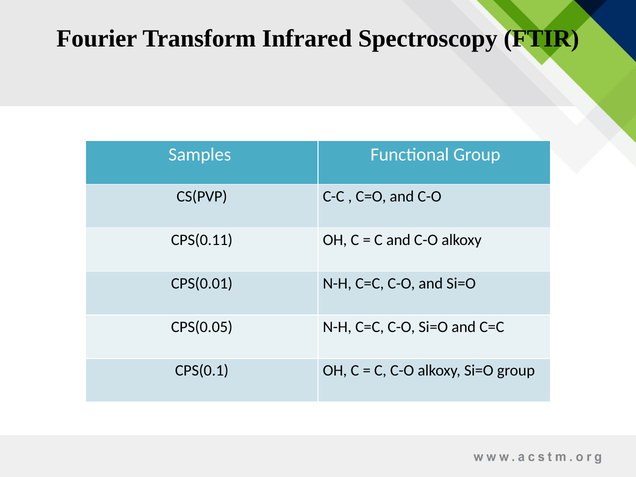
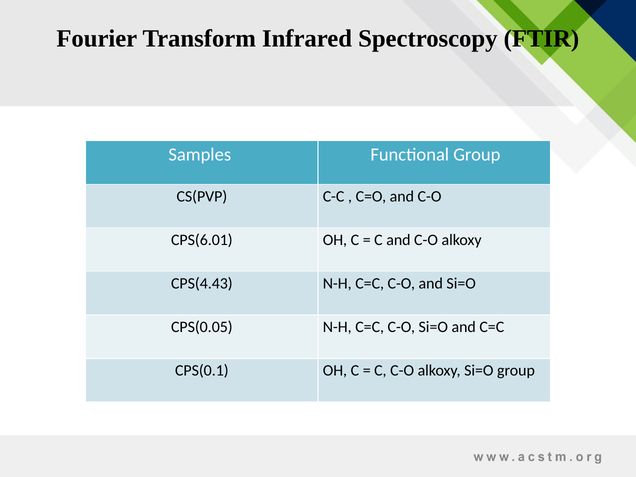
CPS(0.11: CPS(0.11 -> CPS(6.01
CPS(0.01: CPS(0.01 -> CPS(4.43
